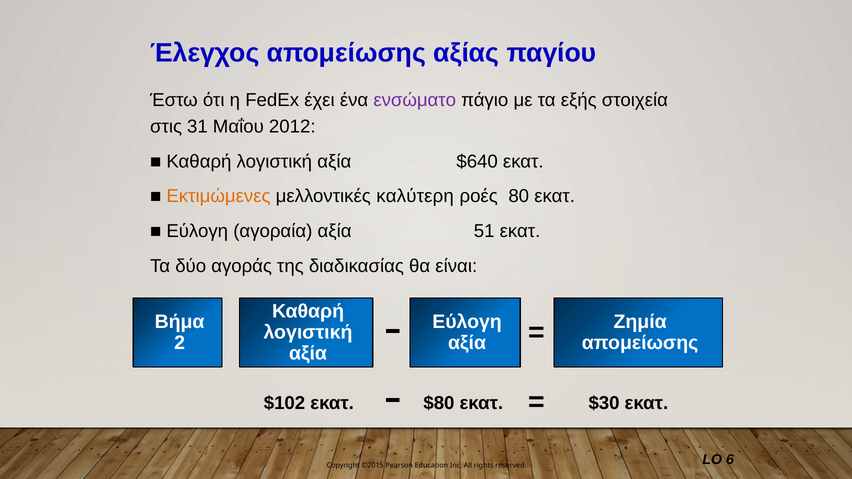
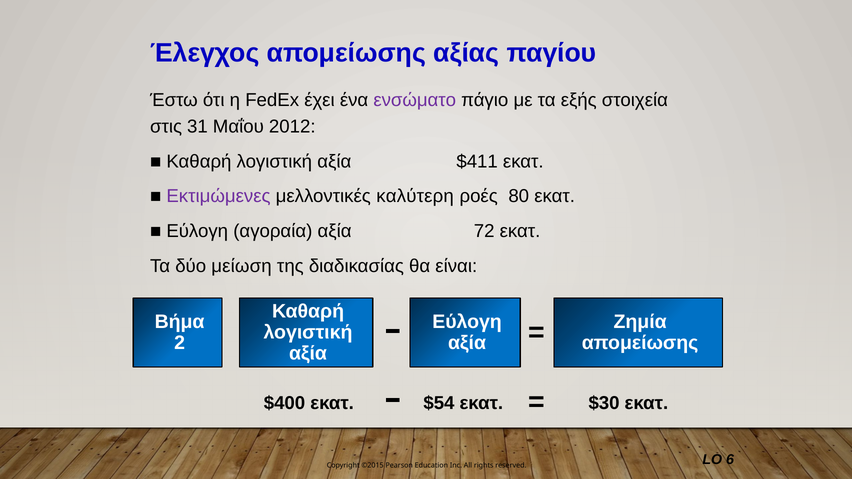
$640: $640 -> $411
Εκτιμώμενες colour: orange -> purple
51: 51 -> 72
αγοράς: αγοράς -> μείωση
$102: $102 -> $400
$80: $80 -> $54
